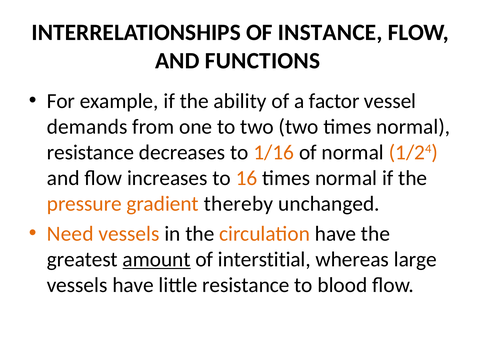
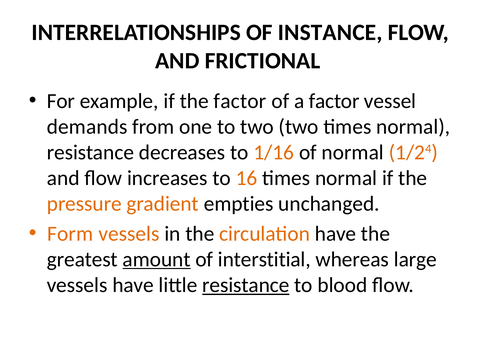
FUNCTIONS: FUNCTIONS -> FRICTIONAL
the ability: ability -> factor
thereby: thereby -> empties
Need: Need -> Form
resistance at (246, 285) underline: none -> present
